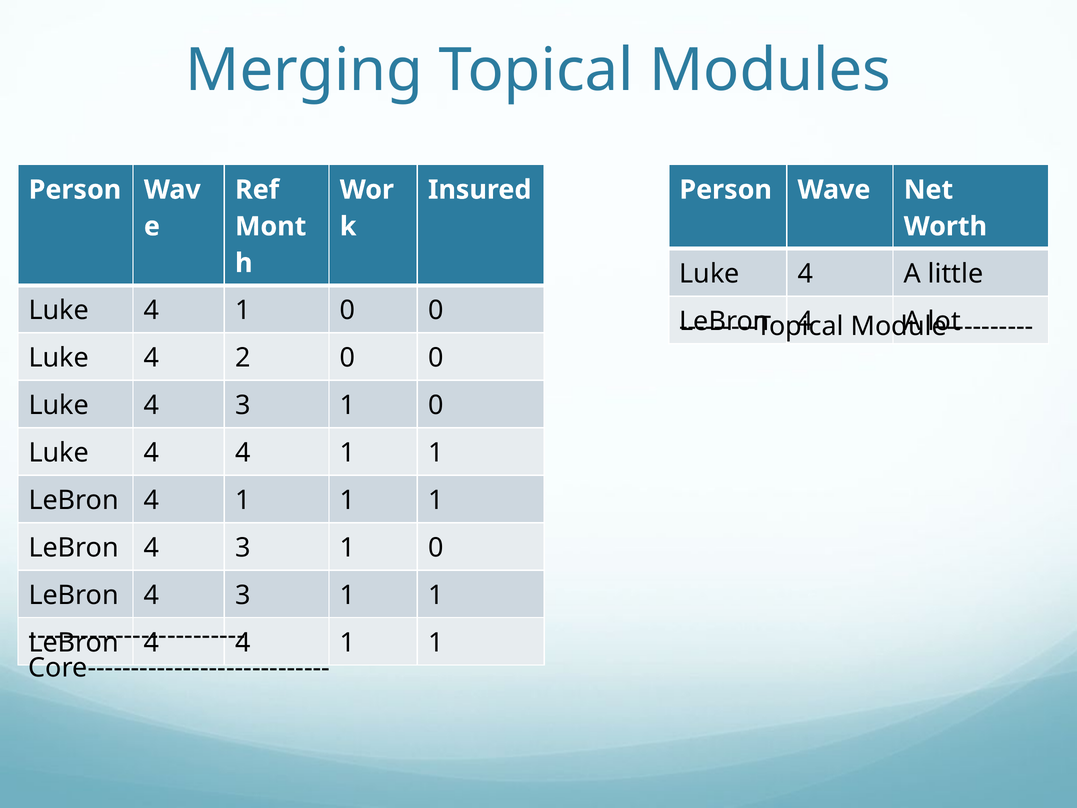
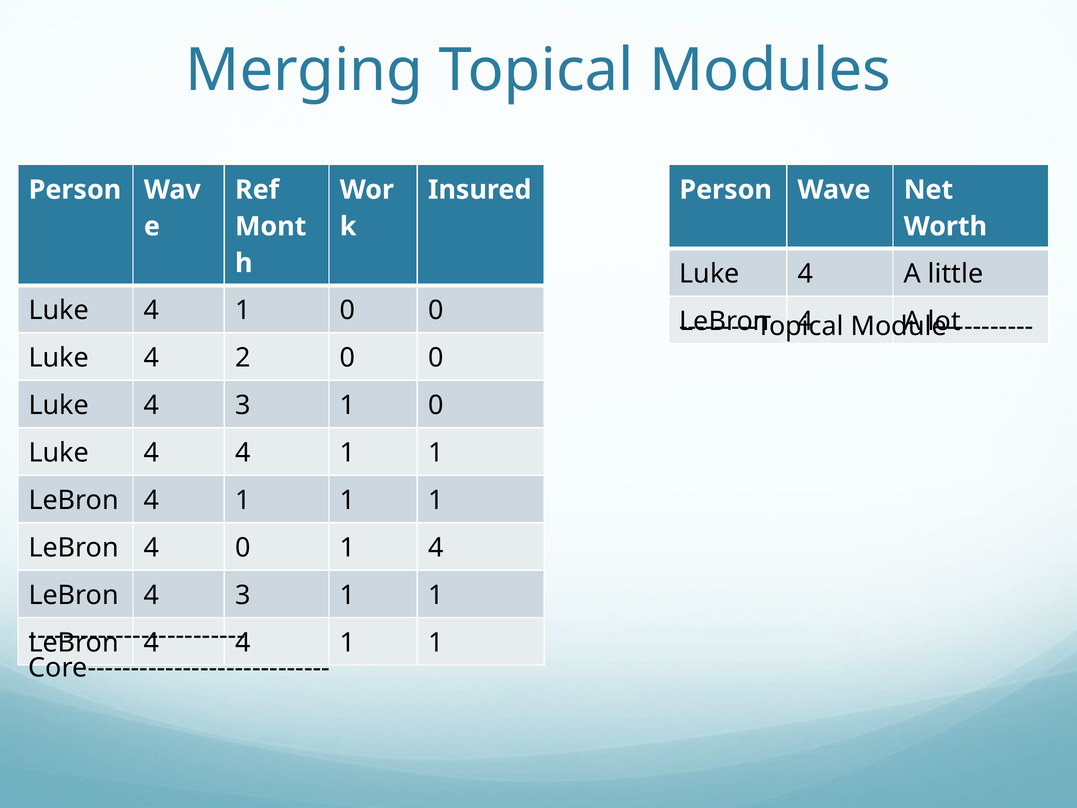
3 at (243, 548): 3 -> 0
0 at (436, 548): 0 -> 4
